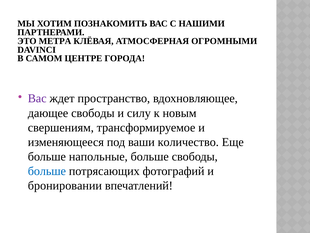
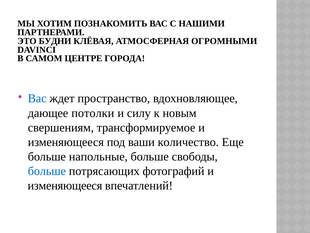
МЕТРА: МЕТРА -> БУДНИ
Вас at (37, 98) colour: purple -> blue
дающее свободы: свободы -> потолки
бронировании at (65, 185): бронировании -> изменяющееся
